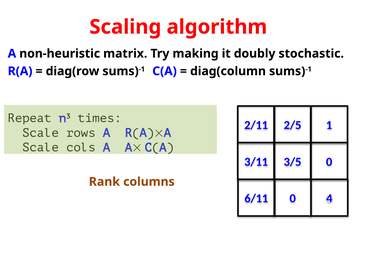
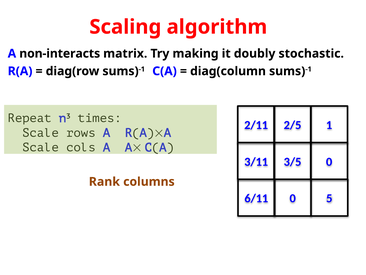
non-heuristic: non-heuristic -> non-interacts
4: 4 -> 5
